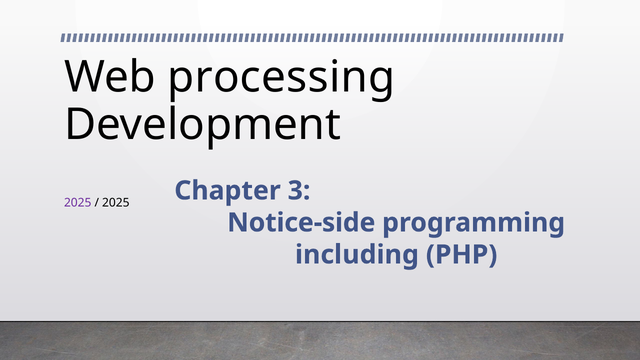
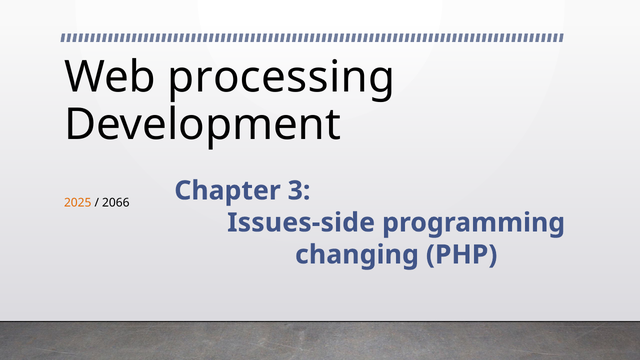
2025 at (78, 203) colour: purple -> orange
2025 at (116, 203): 2025 -> 2066
Notice-side: Notice-side -> Issues-side
including: including -> changing
